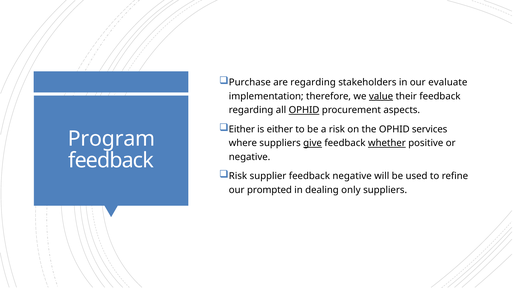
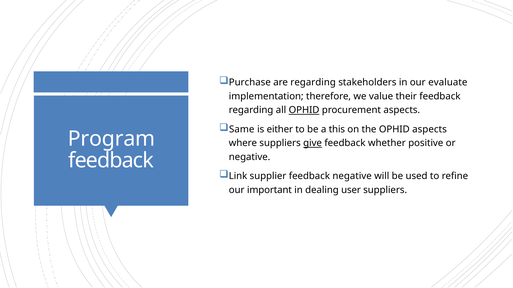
value underline: present -> none
Either at (242, 130): Either -> Same
a risk: risk -> this
OPHID services: services -> aspects
whether underline: present -> none
Risk at (238, 176): Risk -> Link
prompted: prompted -> important
only: only -> user
